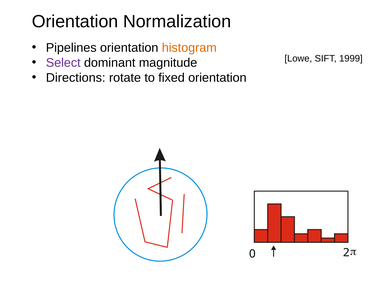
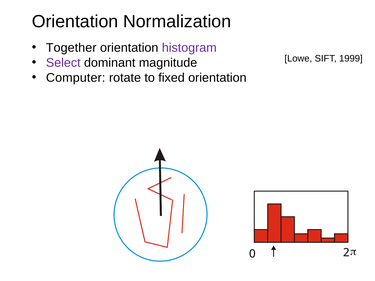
Pipelines: Pipelines -> Together
histogram colour: orange -> purple
Directions: Directions -> Computer
